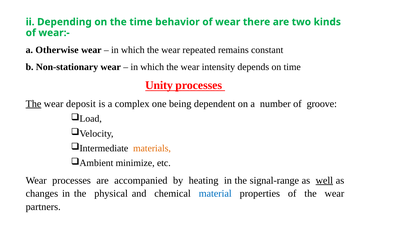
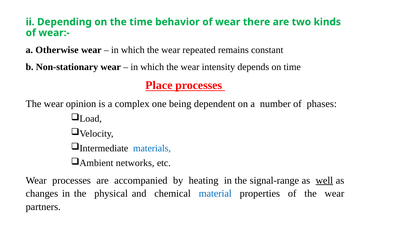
Unity: Unity -> Place
The at (34, 104) underline: present -> none
deposit: deposit -> opinion
groove: groove -> phases
materials colour: orange -> blue
minimize: minimize -> networks
